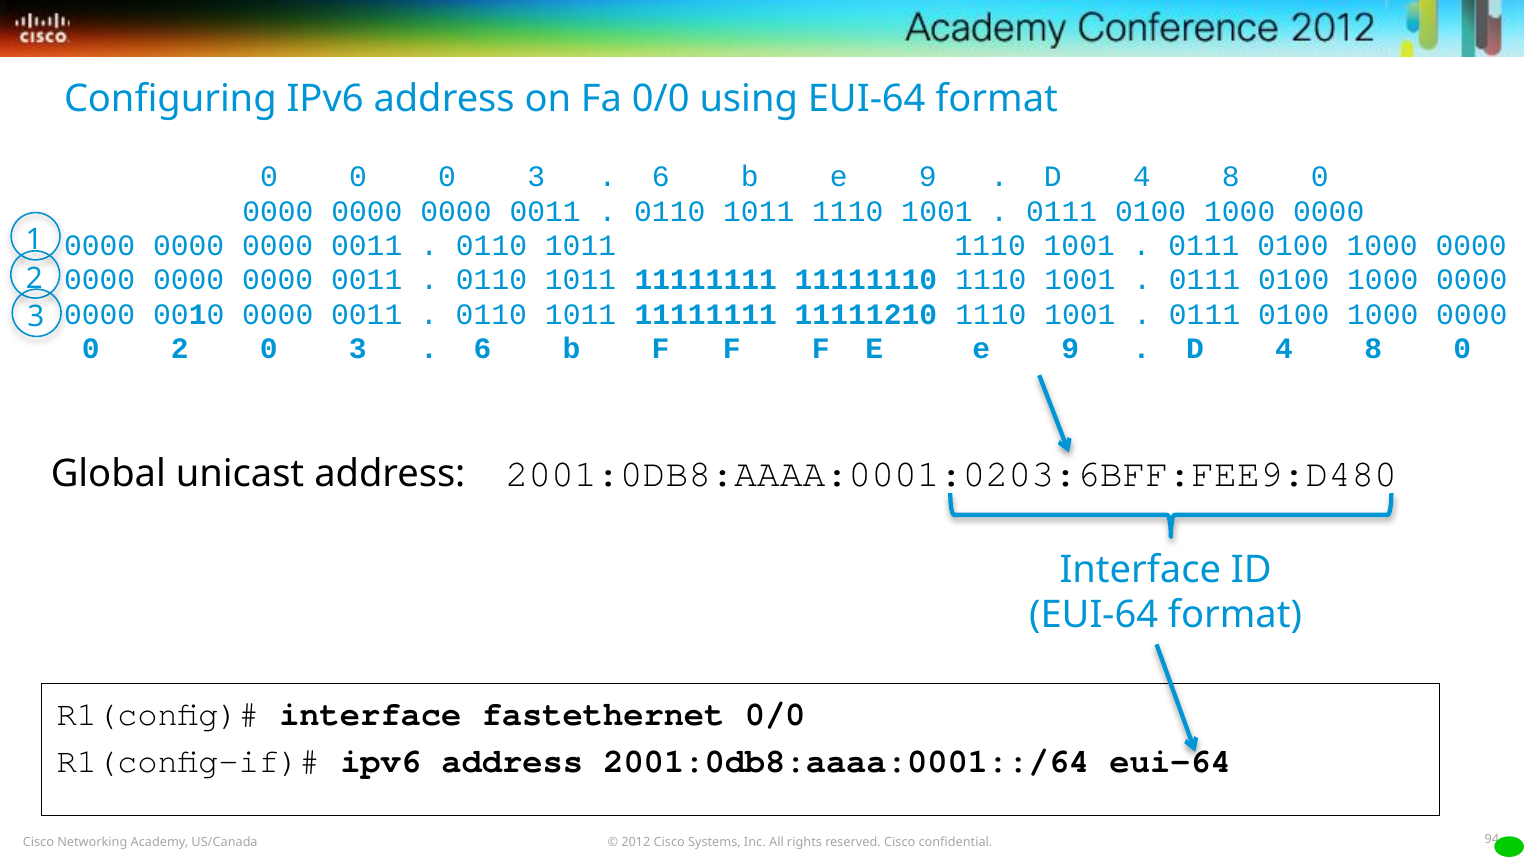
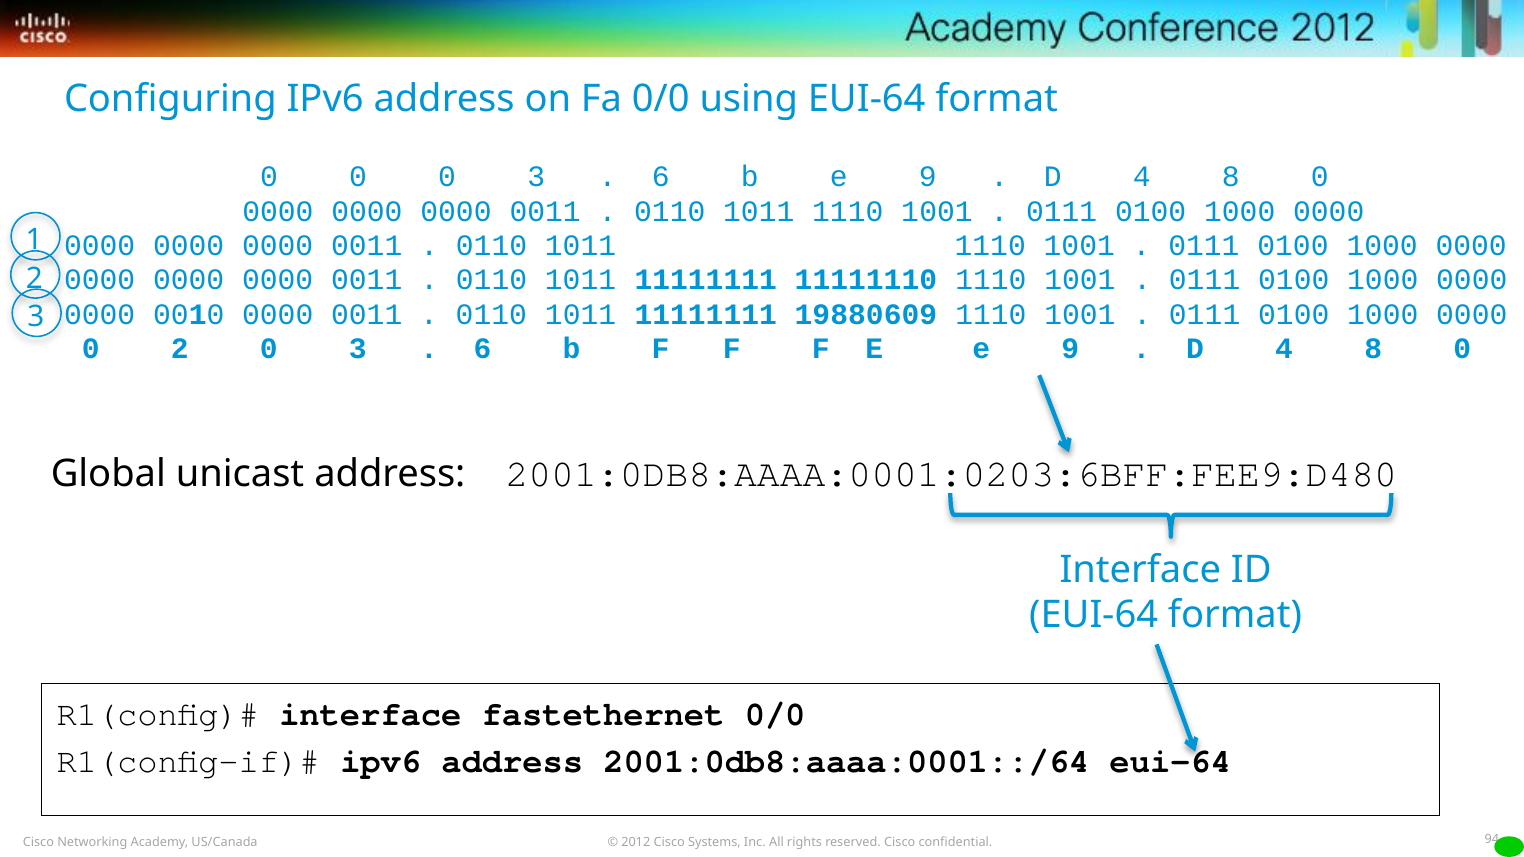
11111210: 11111210 -> 19880609
